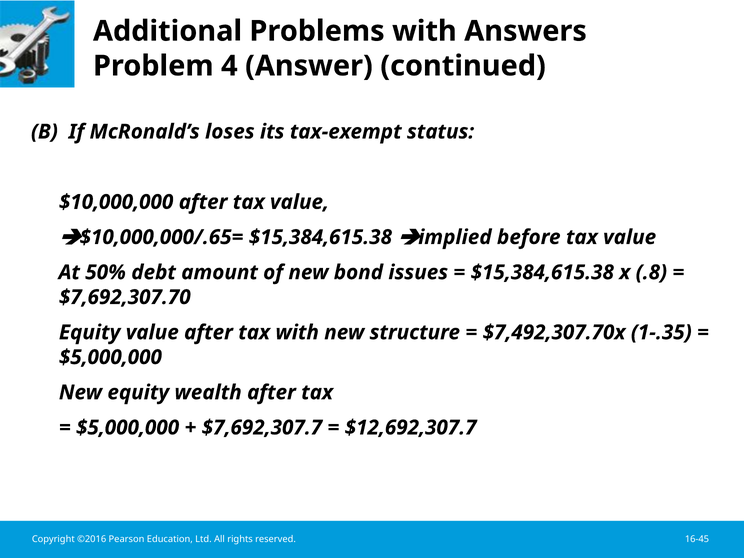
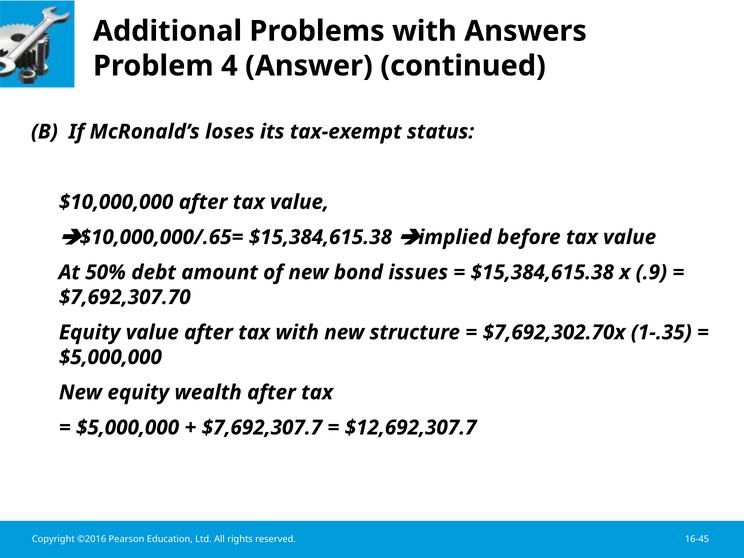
.8: .8 -> .9
$7,492,307.70x: $7,492,307.70x -> $7,692,302.70x
